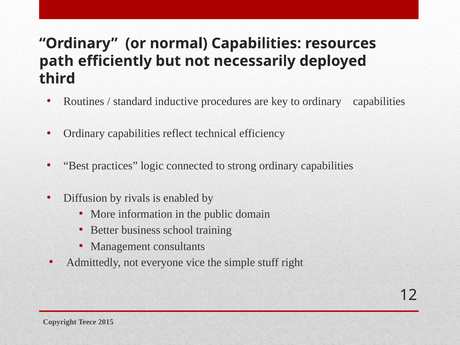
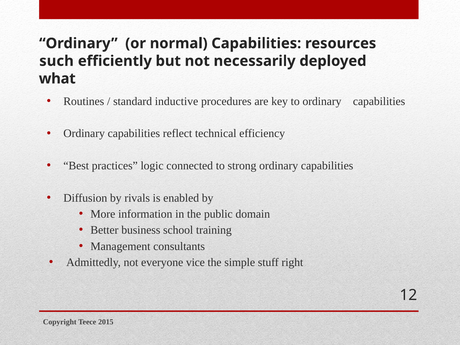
path: path -> such
third: third -> what
